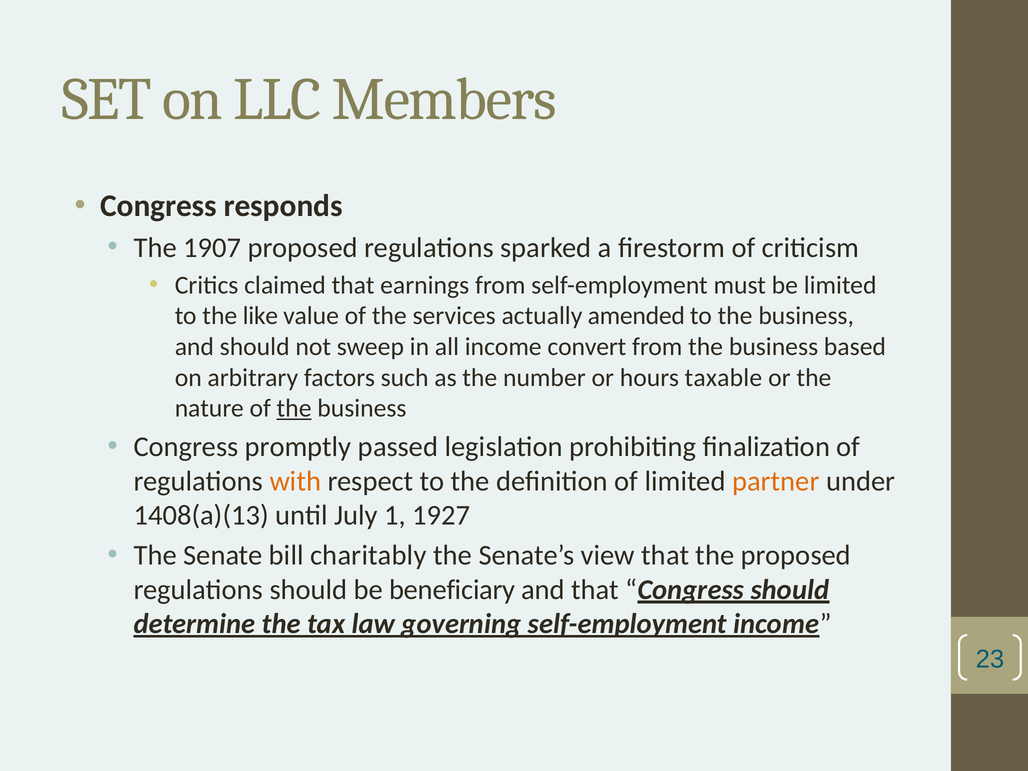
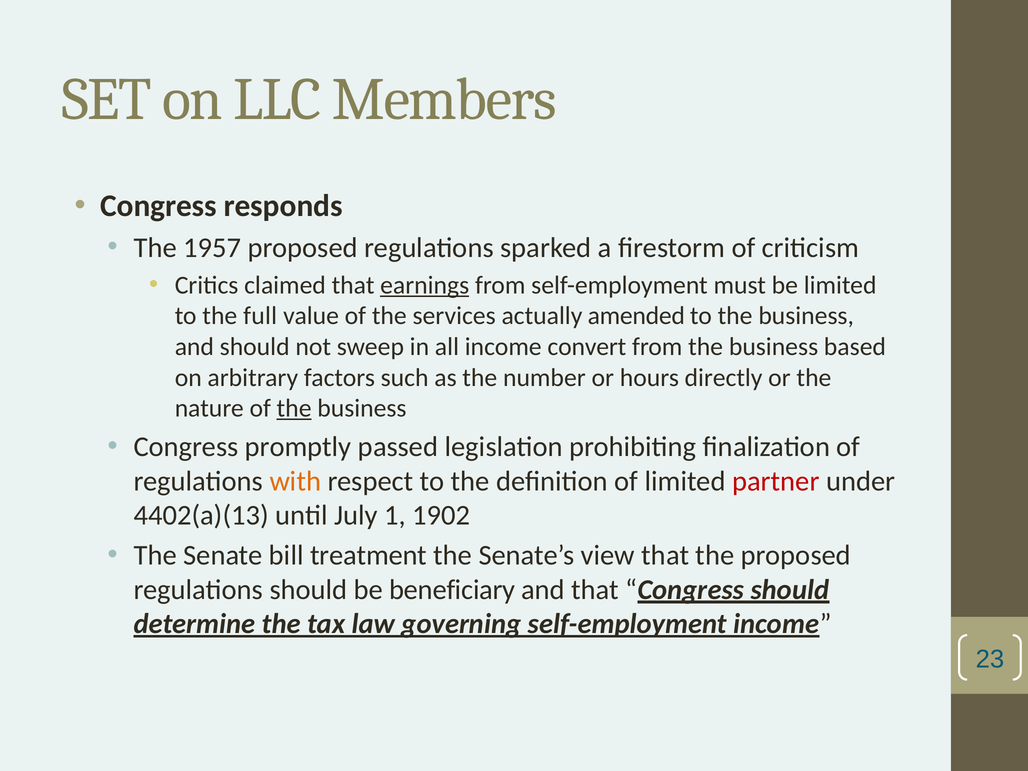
1907: 1907 -> 1957
earnings underline: none -> present
like: like -> full
taxable: taxable -> directly
partner colour: orange -> red
1408(a)(13: 1408(a)(13 -> 4402(a)(13
1927: 1927 -> 1902
charitably: charitably -> treatment
